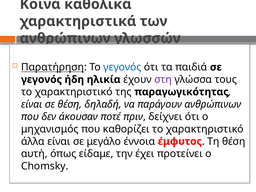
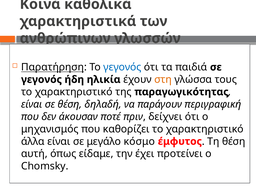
στη colour: purple -> orange
παράγουν ανθρώπινων: ανθρώπινων -> περιγραφική
έννοια: έννοια -> κόσμο
